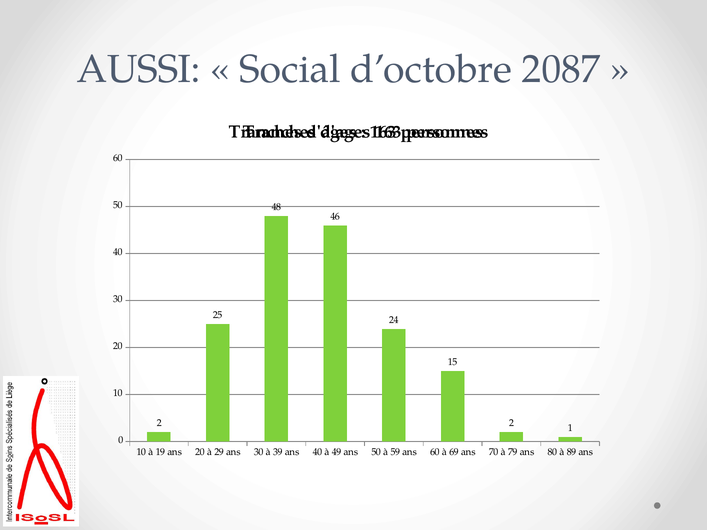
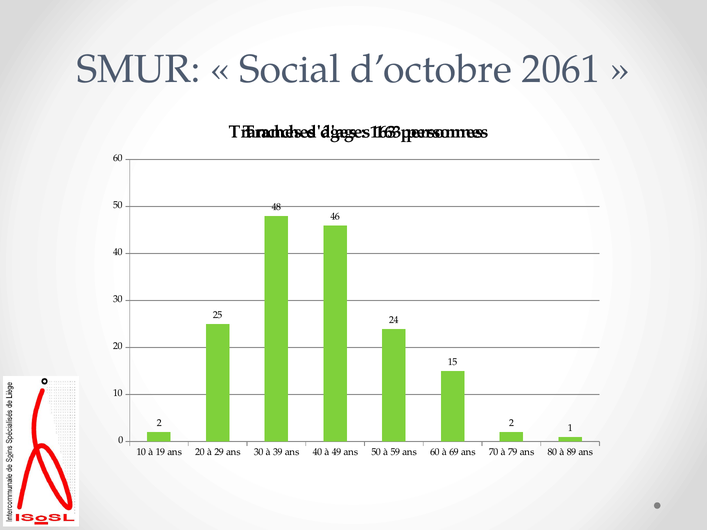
AUSSI: AUSSI -> SMUR
2087: 2087 -> 2061
